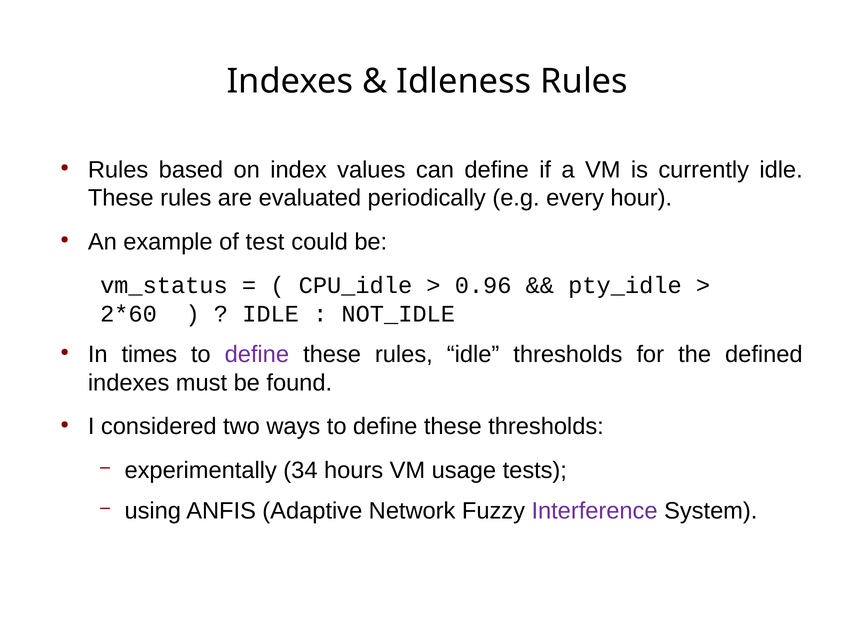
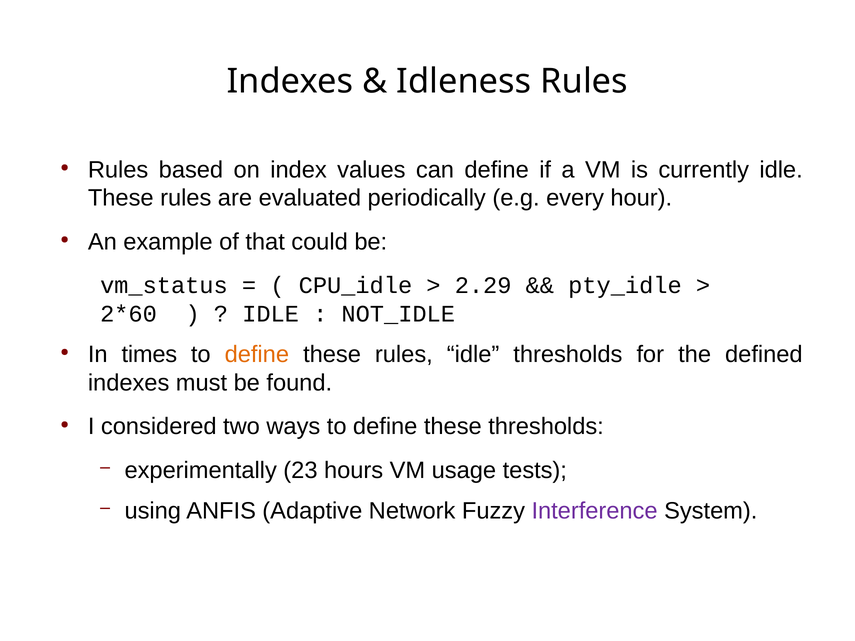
test: test -> that
0.96: 0.96 -> 2.29
define at (257, 355) colour: purple -> orange
34: 34 -> 23
